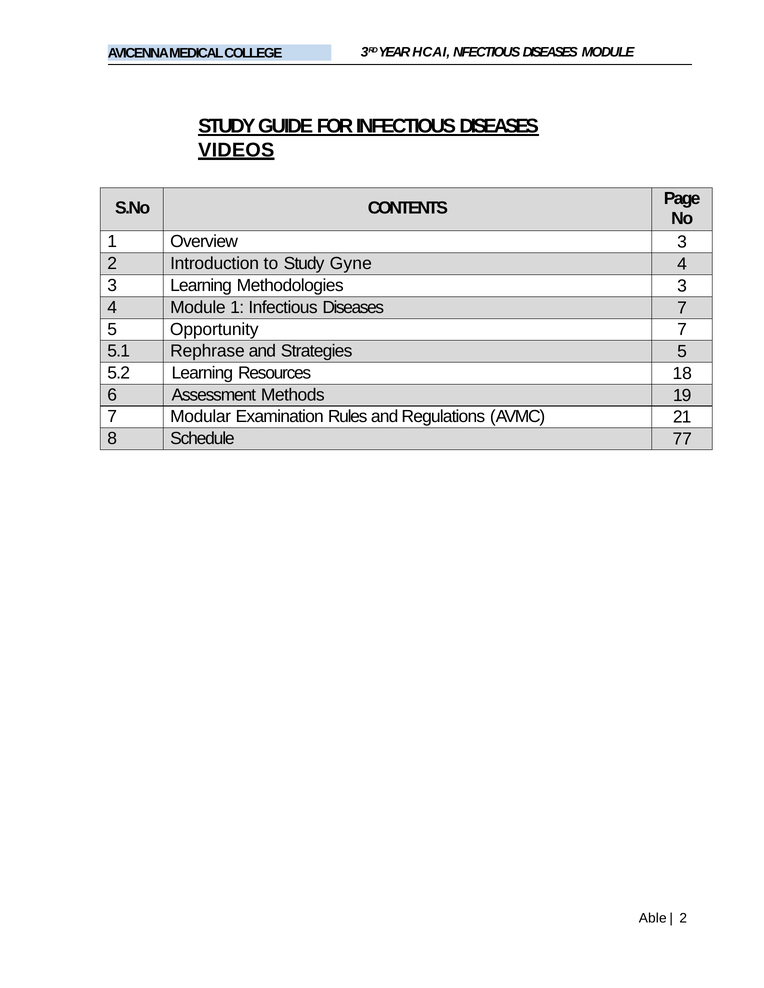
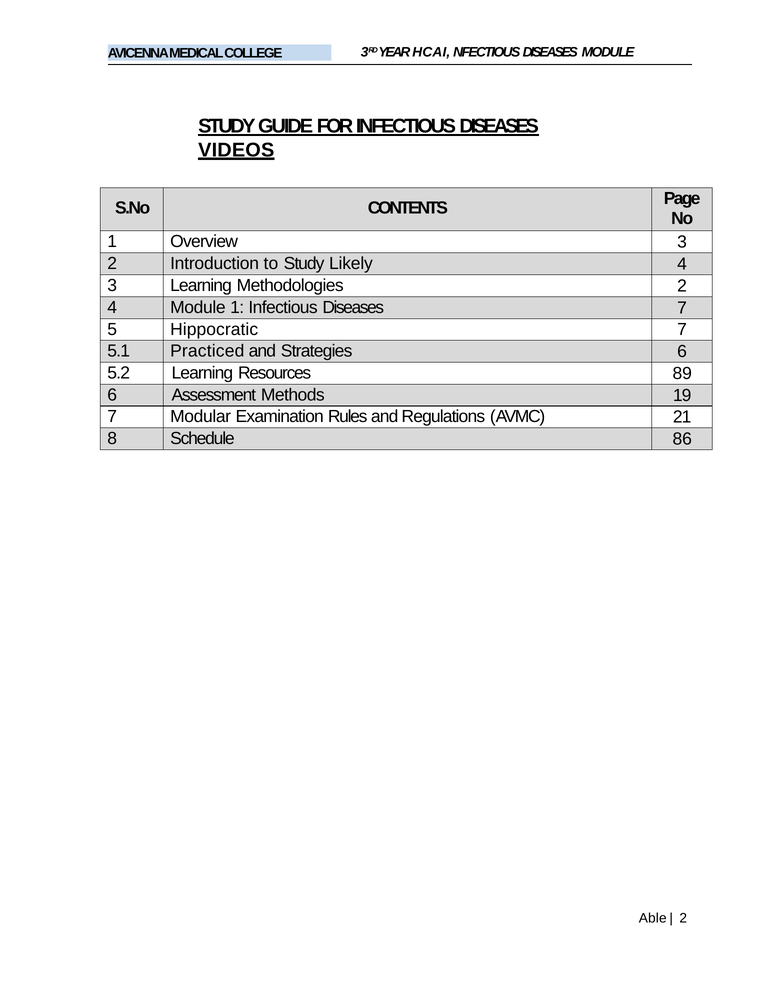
Gyne: Gyne -> Likely
Methodologies 3: 3 -> 2
Opportunity: Opportunity -> Hippocratic
Rephrase: Rephrase -> Practiced
Strategies 5: 5 -> 6
18: 18 -> 89
77: 77 -> 86
